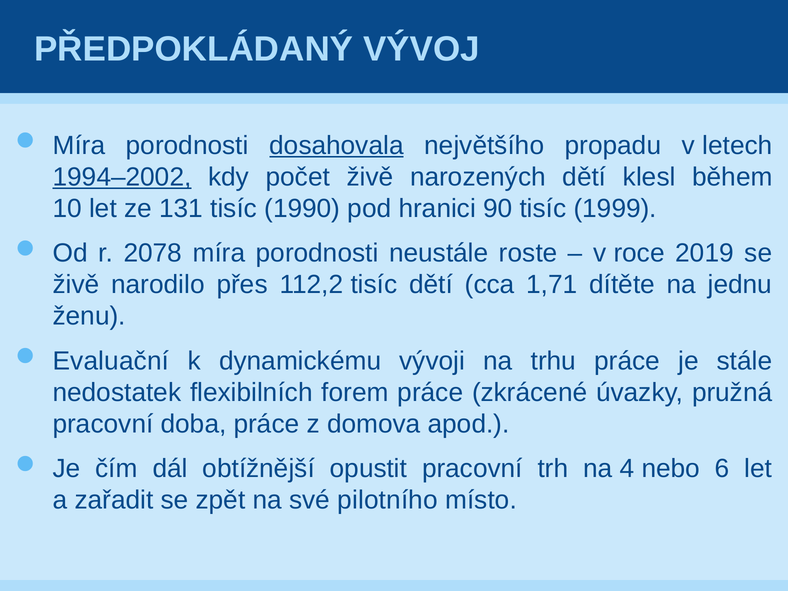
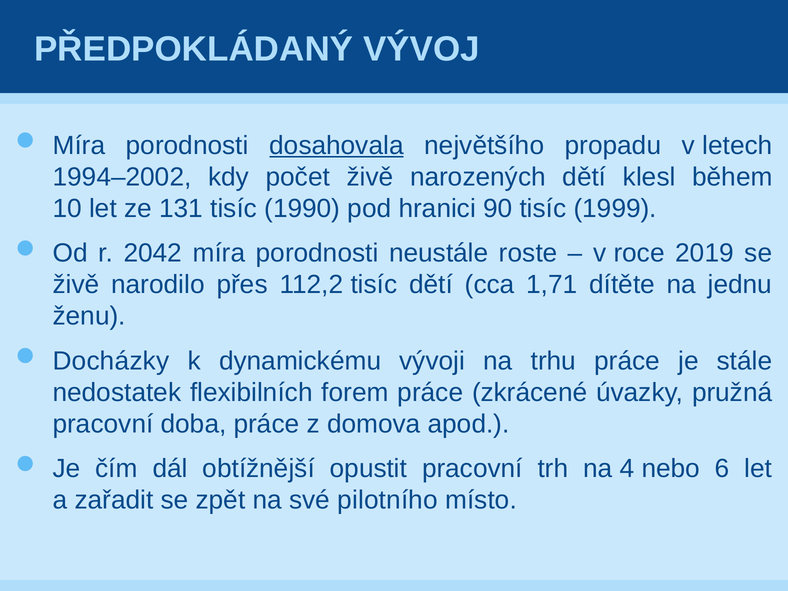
1994–2002 underline: present -> none
2078: 2078 -> 2042
Evaluační: Evaluační -> Docházky
